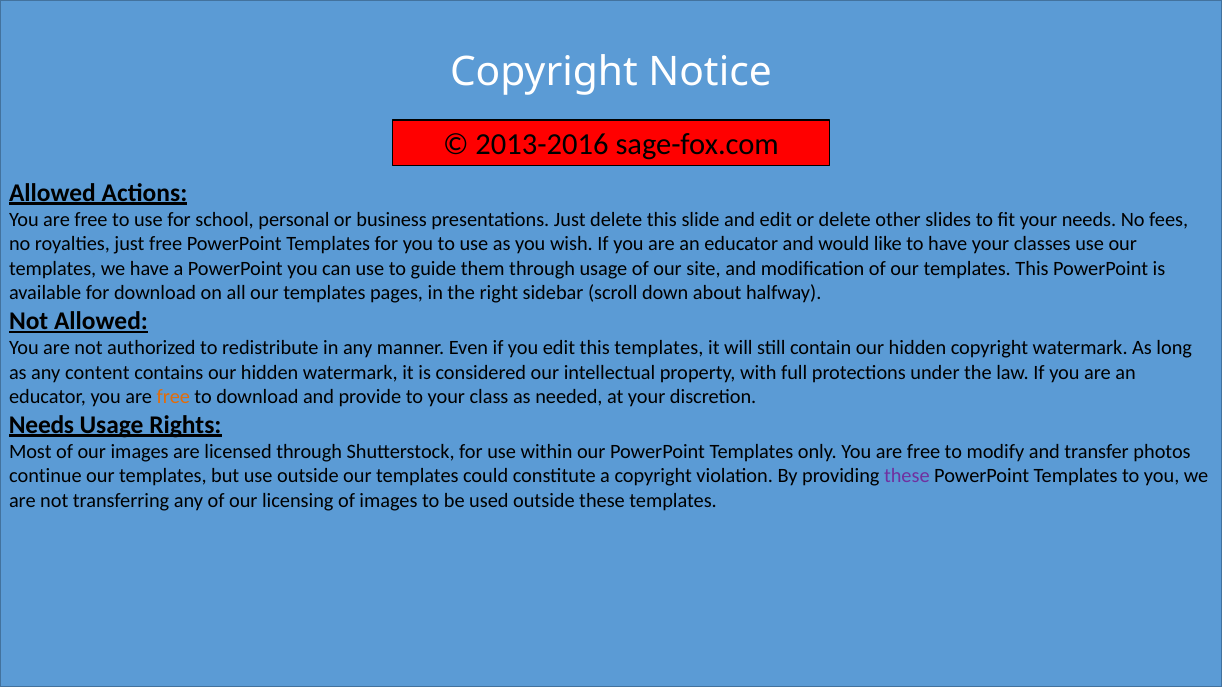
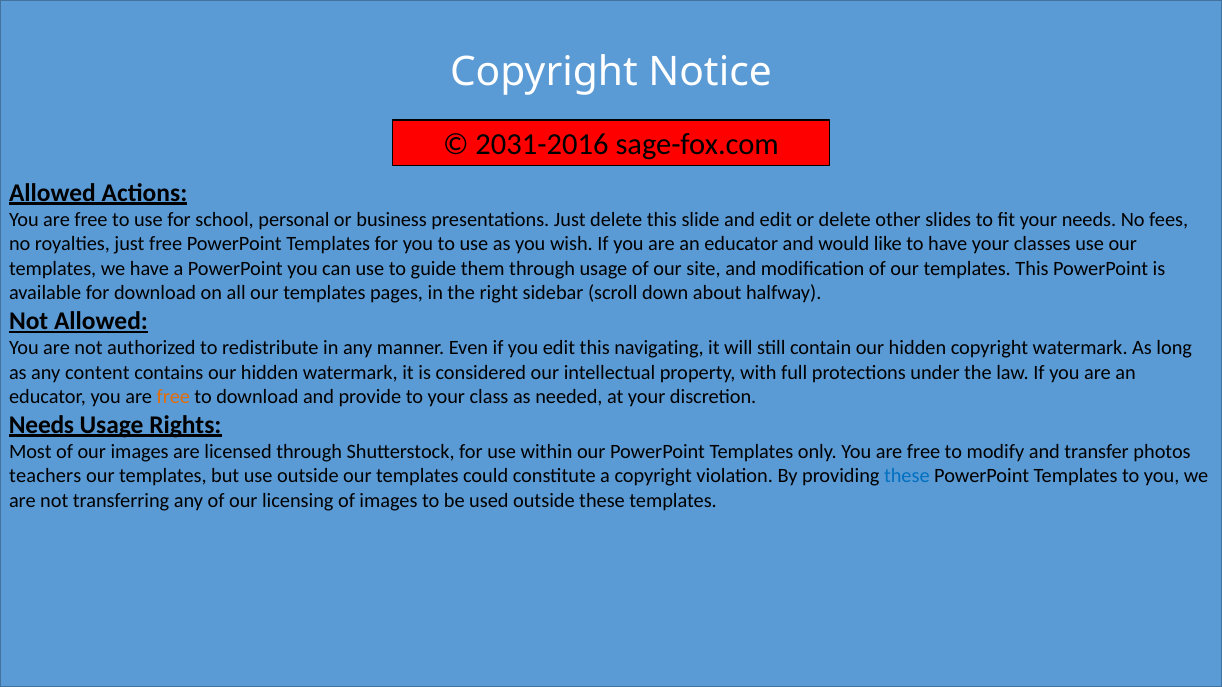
2013-2016: 2013-2016 -> 2031-2016
this templates: templates -> navigating
continue: continue -> teachers
these at (907, 476) colour: purple -> blue
